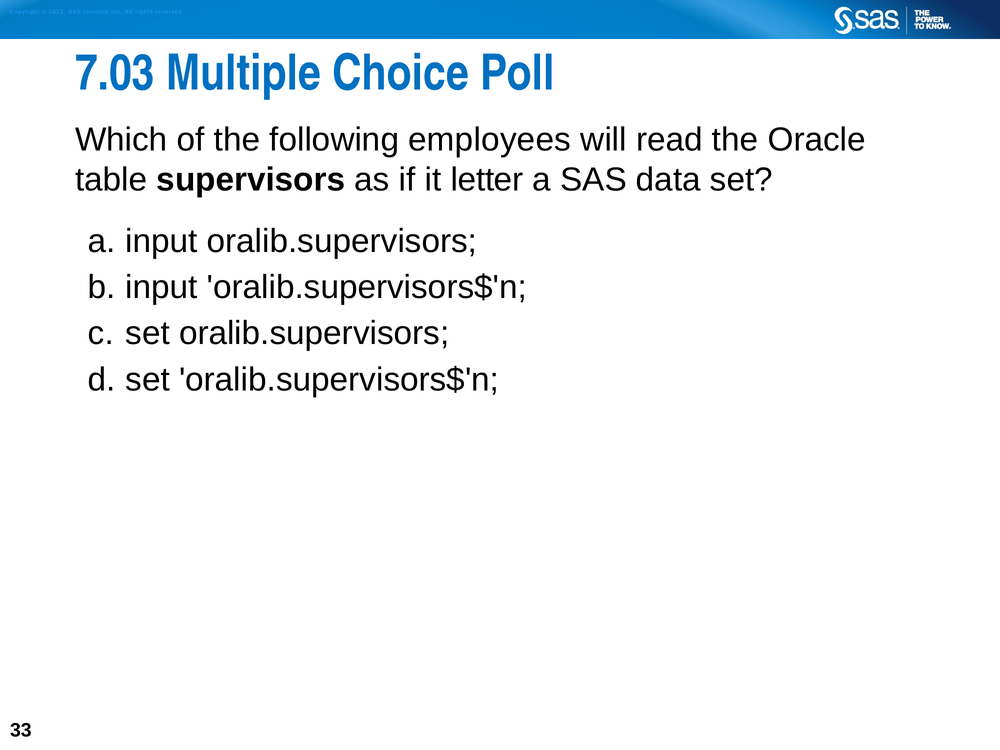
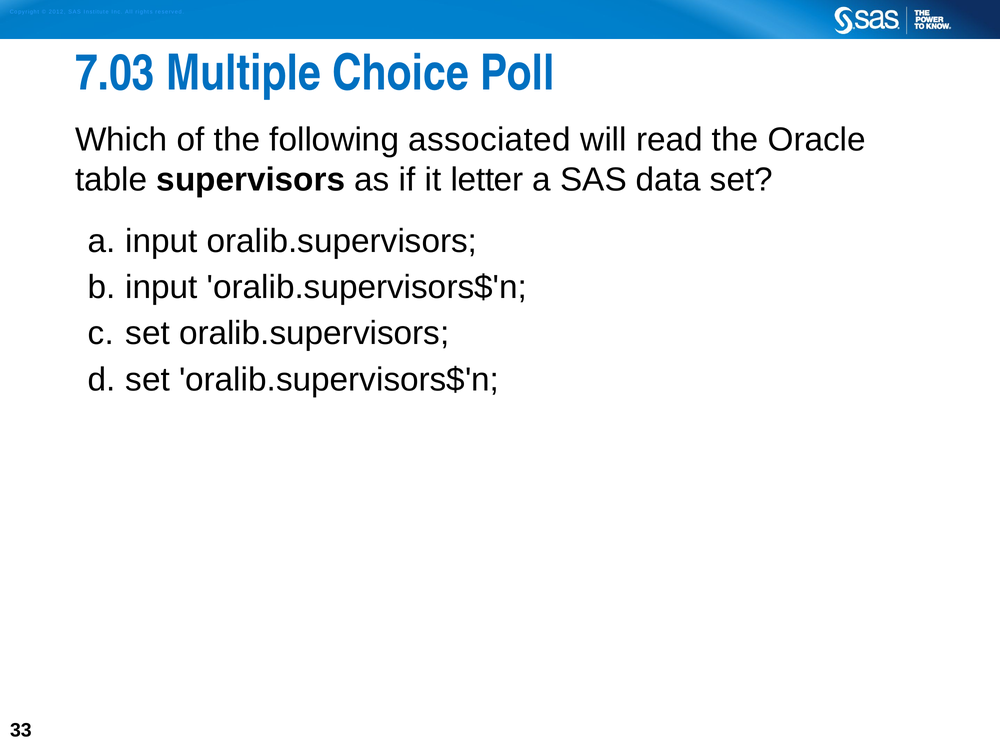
employees: employees -> associated
